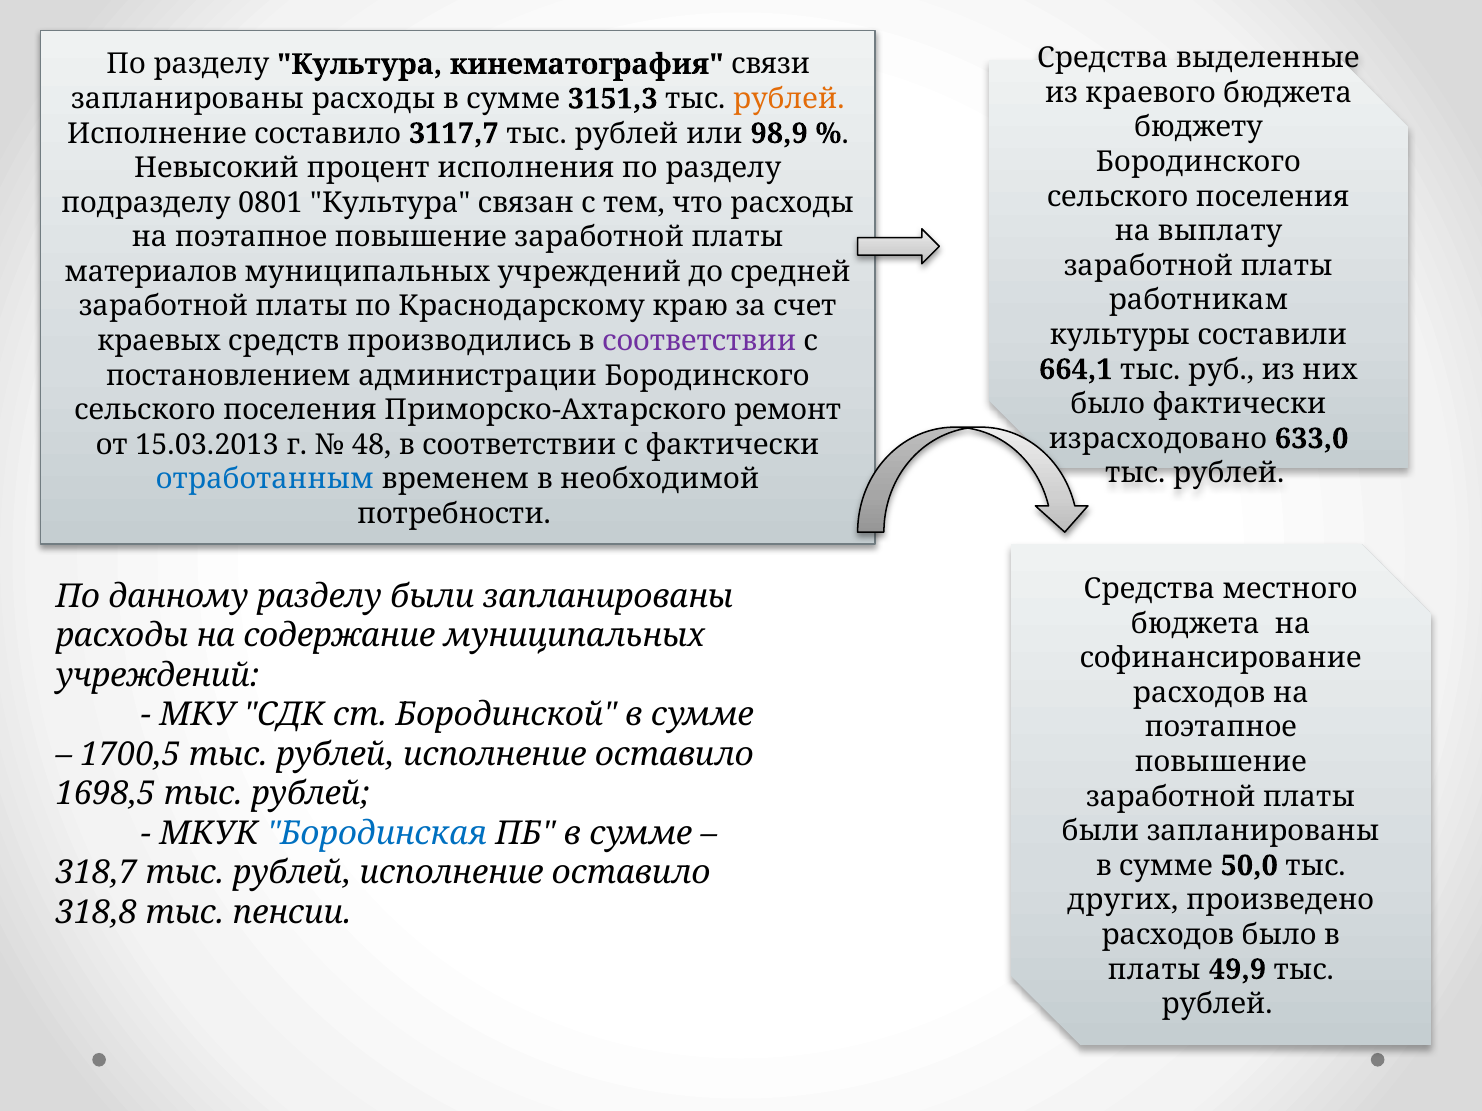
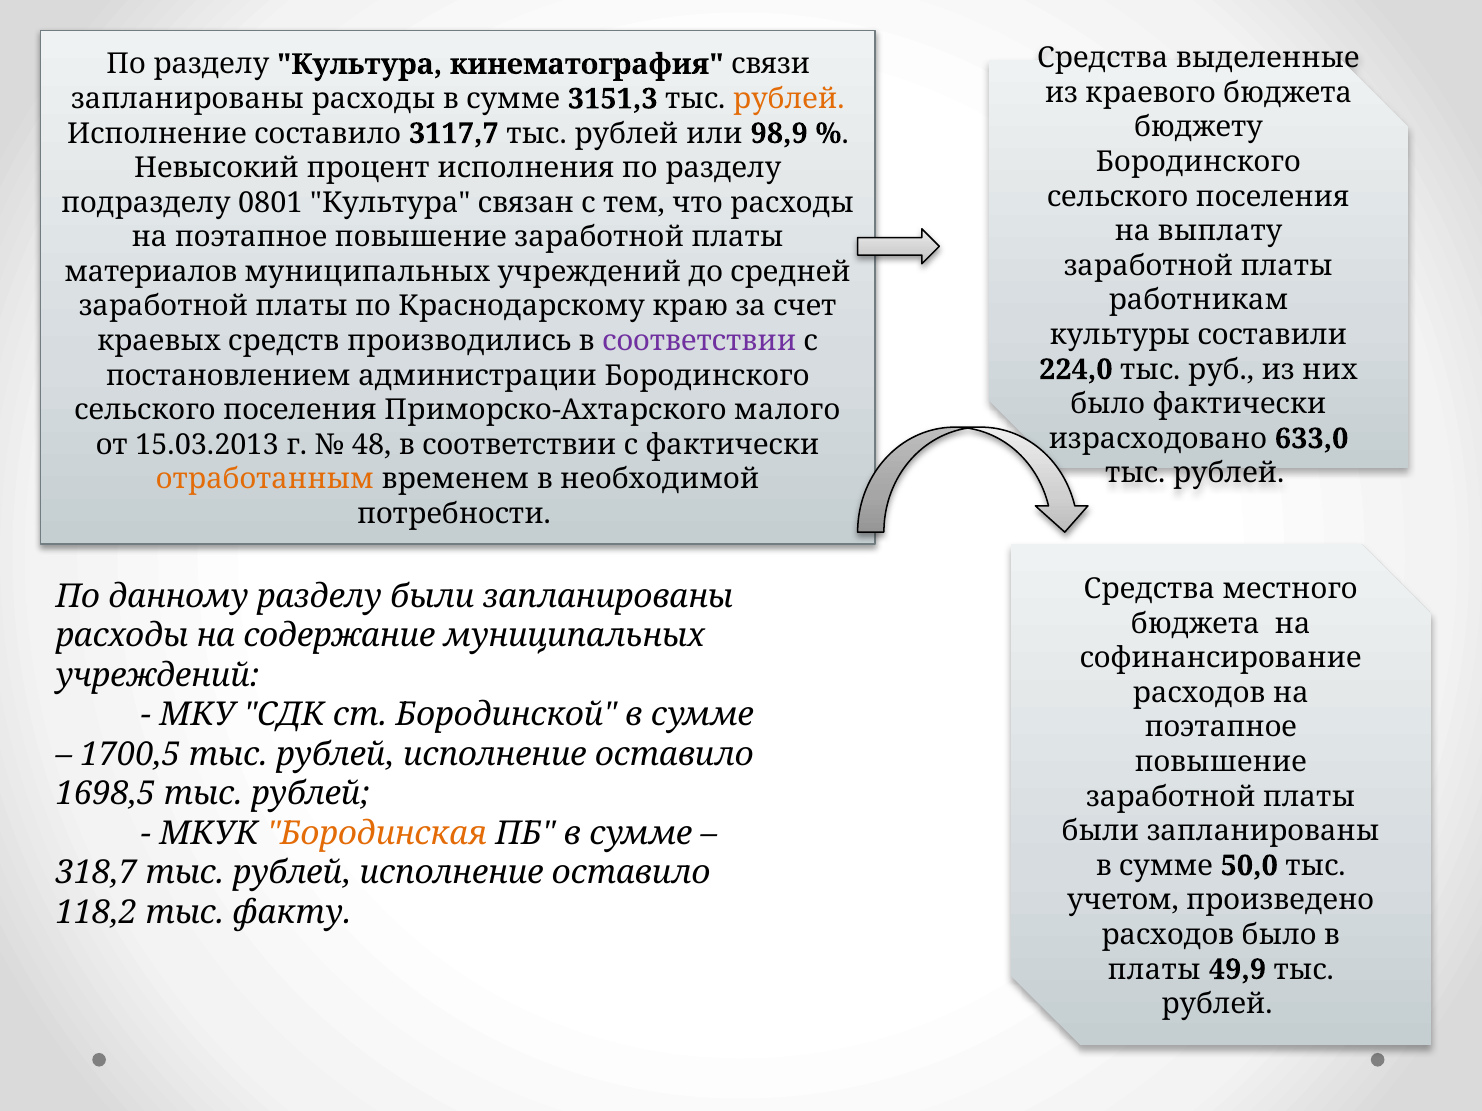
664,1: 664,1 -> 224,0
ремонт: ремонт -> малого
отработанным colour: blue -> orange
Бородинская colour: blue -> orange
других: других -> учетом
318,8: 318,8 -> 118,2
пенсии: пенсии -> факту
